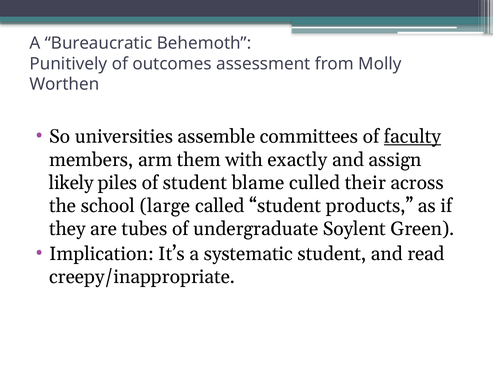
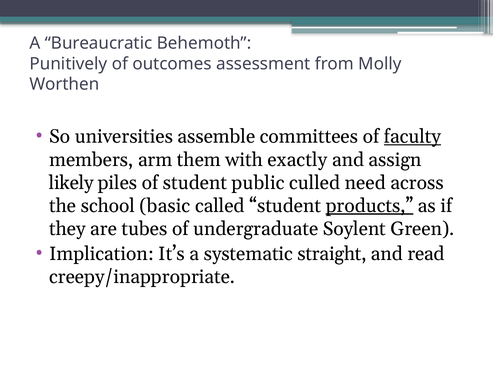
blame: blame -> public
their: their -> need
large: large -> basic
products underline: none -> present
systematic student: student -> straight
